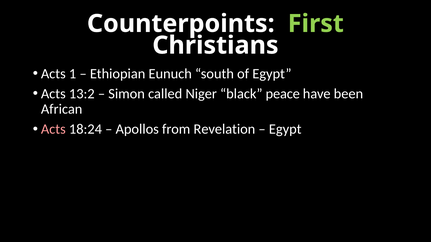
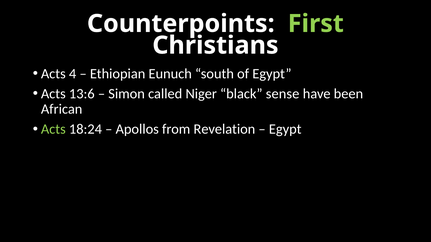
1: 1 -> 4
13:2: 13:2 -> 13:6
peace: peace -> sense
Acts at (53, 129) colour: pink -> light green
